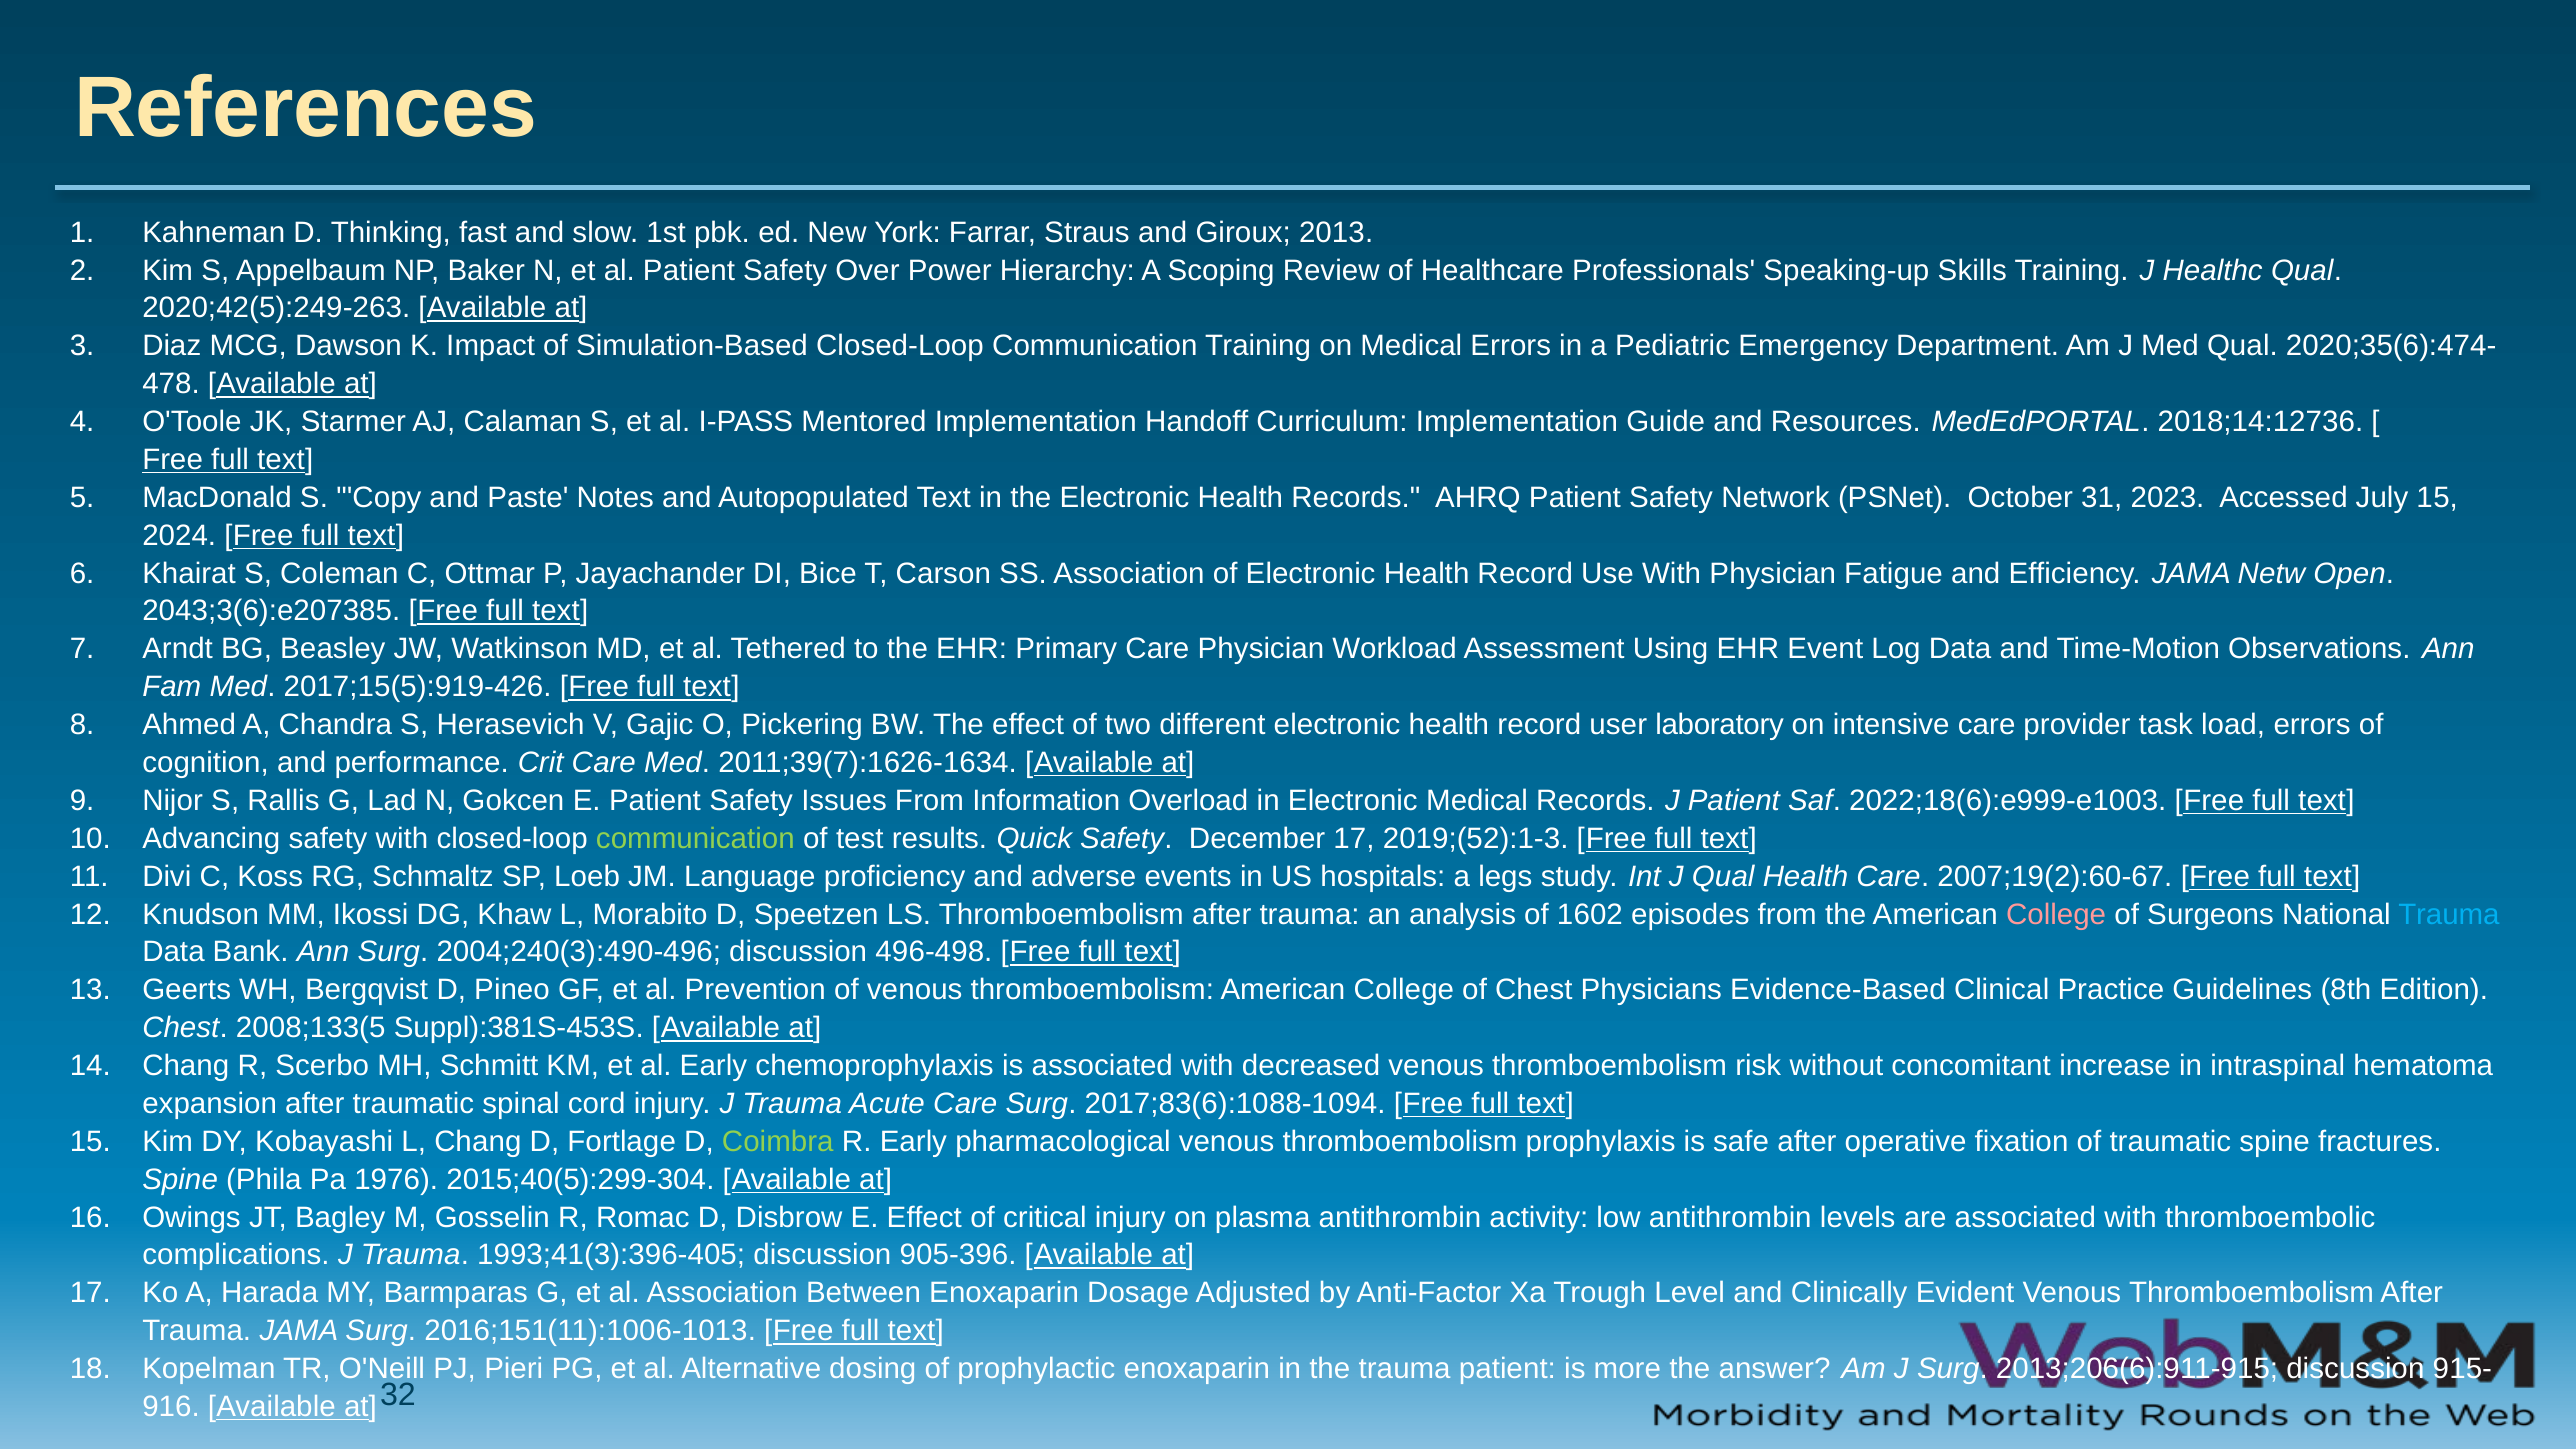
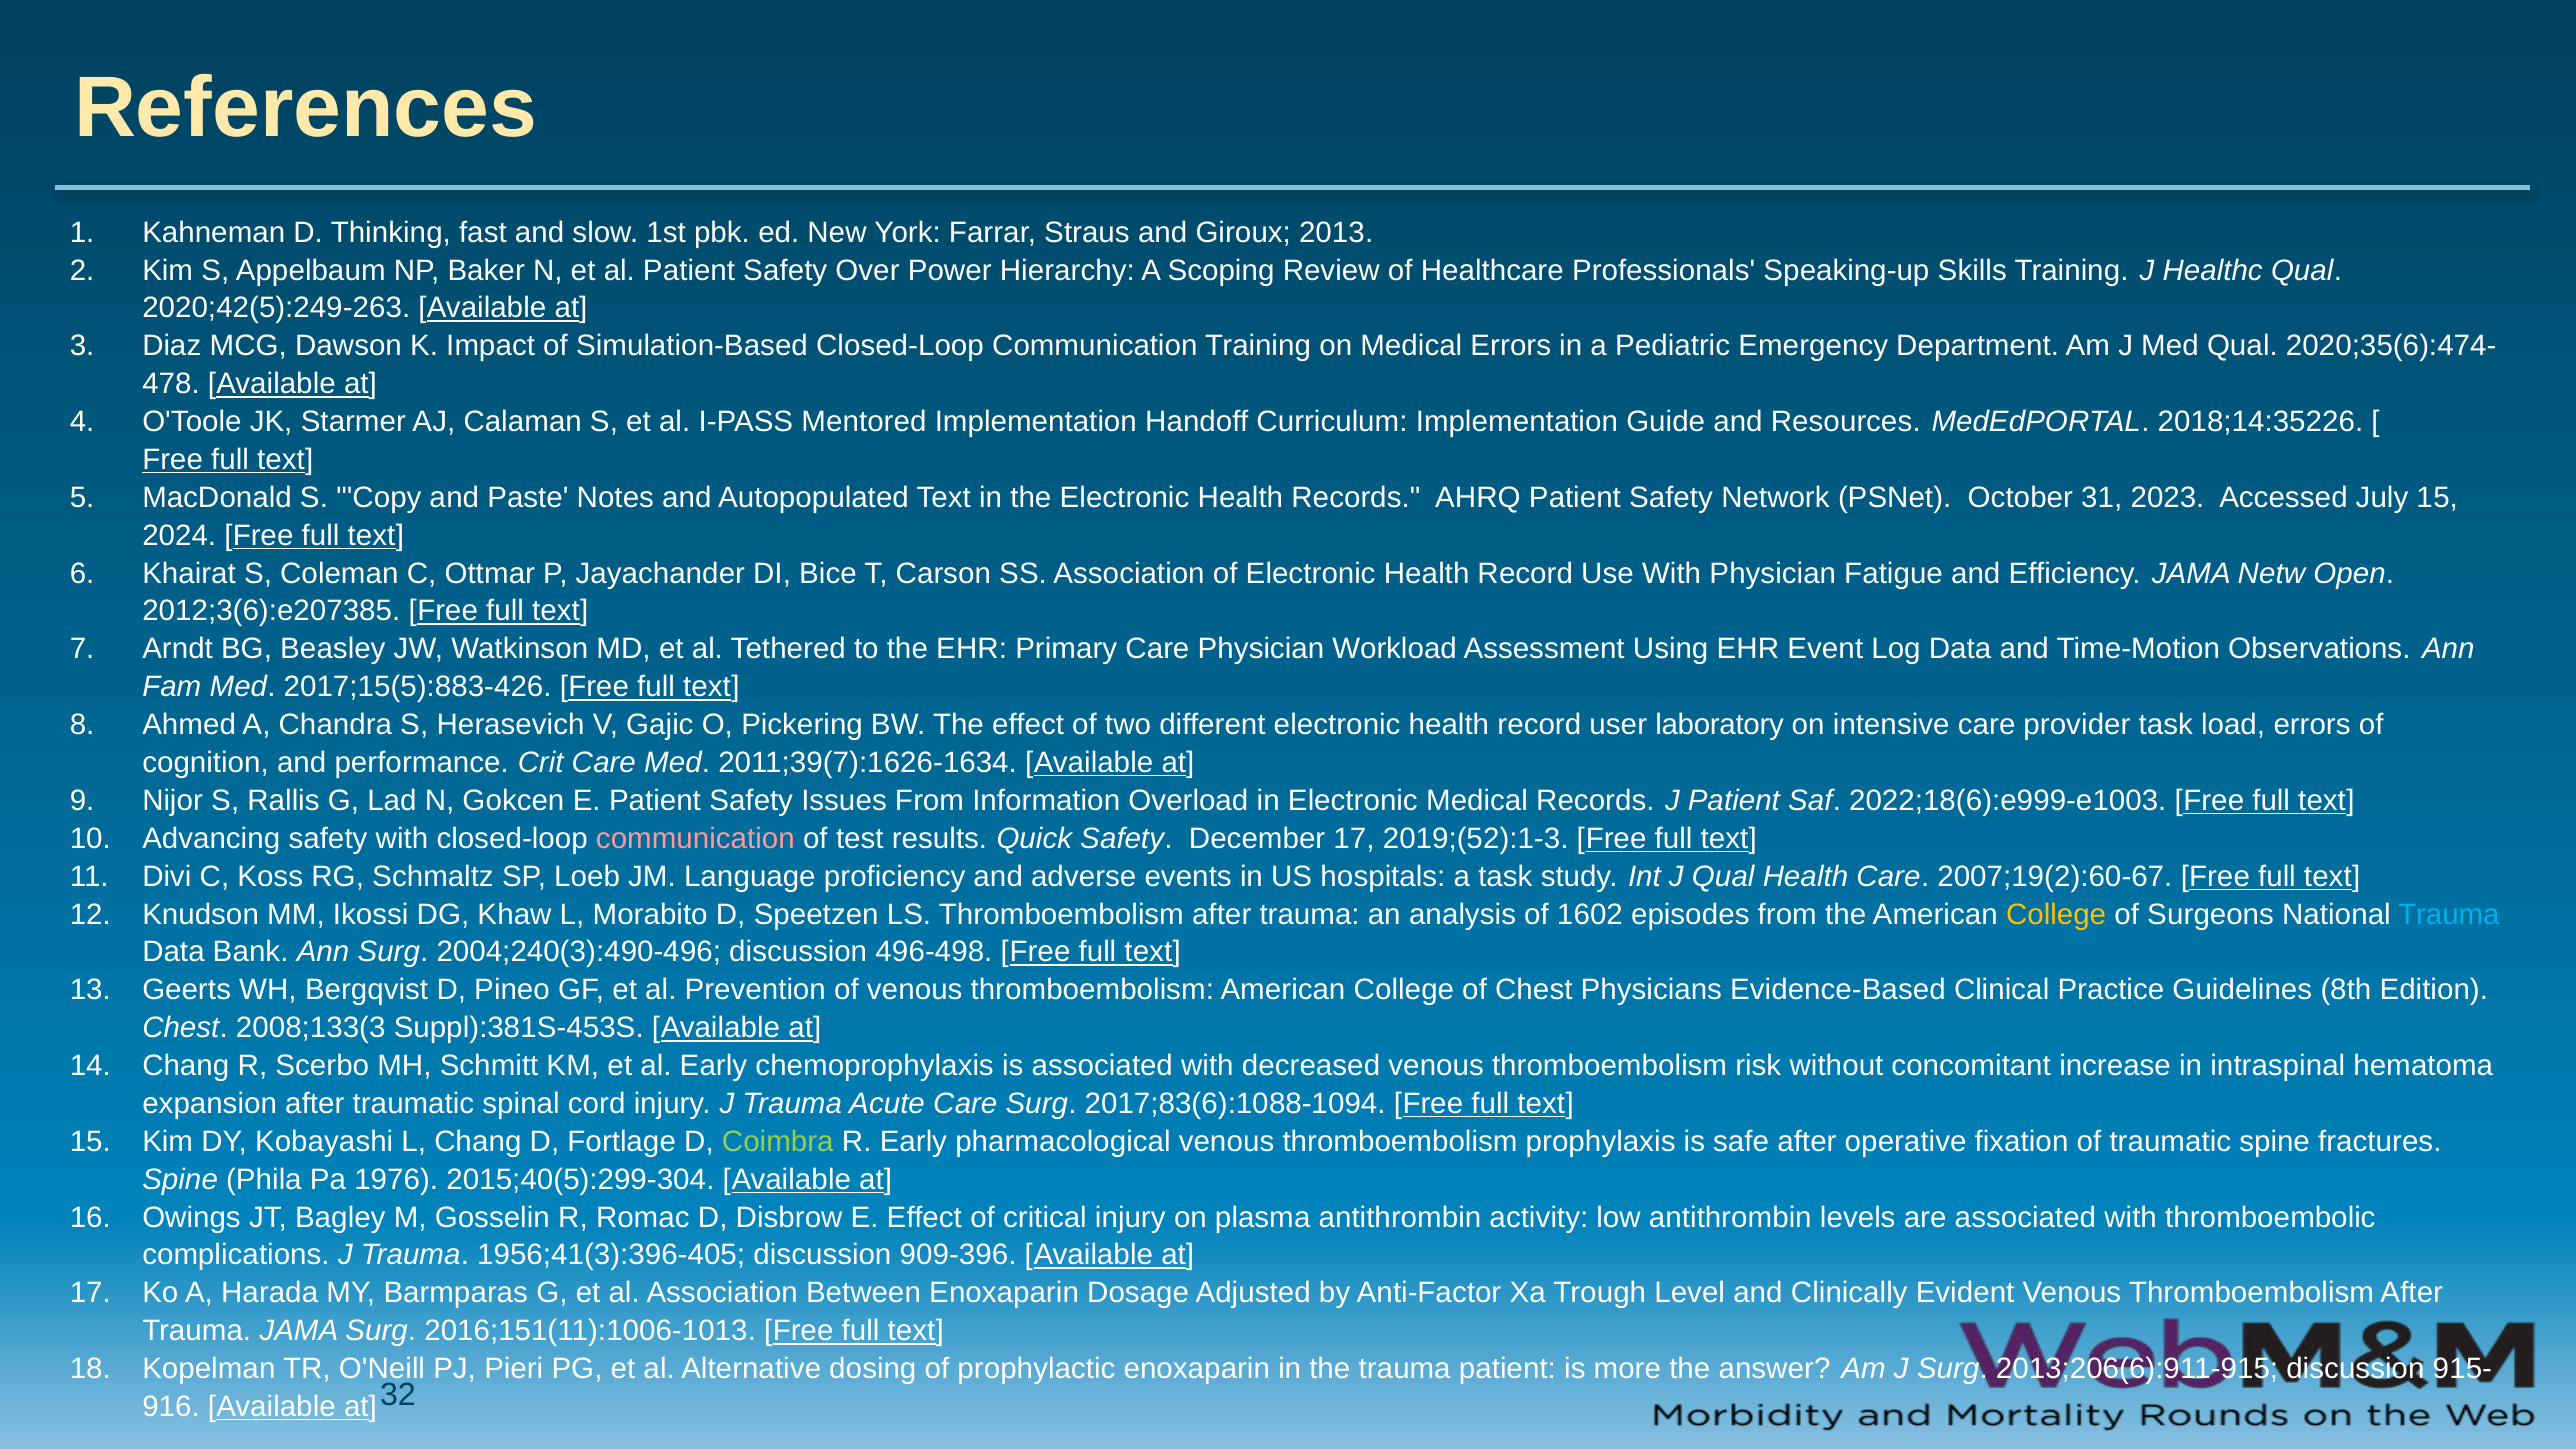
2018;14:12736: 2018;14:12736 -> 2018;14:35226
2043;3(6):e207385: 2043;3(6):e207385 -> 2012;3(6):e207385
2017;15(5):919-426: 2017;15(5):919-426 -> 2017;15(5):883-426
communication at (695, 839) colour: light green -> pink
a legs: legs -> task
College at (2056, 914) colour: pink -> yellow
2008;133(5: 2008;133(5 -> 2008;133(3
1993;41(3):396-405: 1993;41(3):396-405 -> 1956;41(3):396-405
905-396: 905-396 -> 909-396
